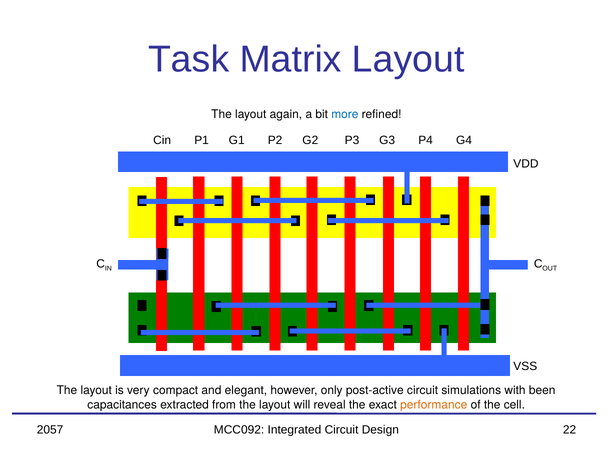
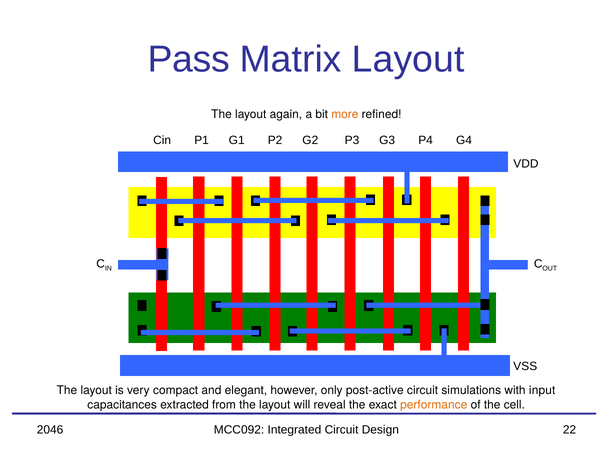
Task: Task -> Pass
more colour: blue -> orange
been: been -> input
2057: 2057 -> 2046
